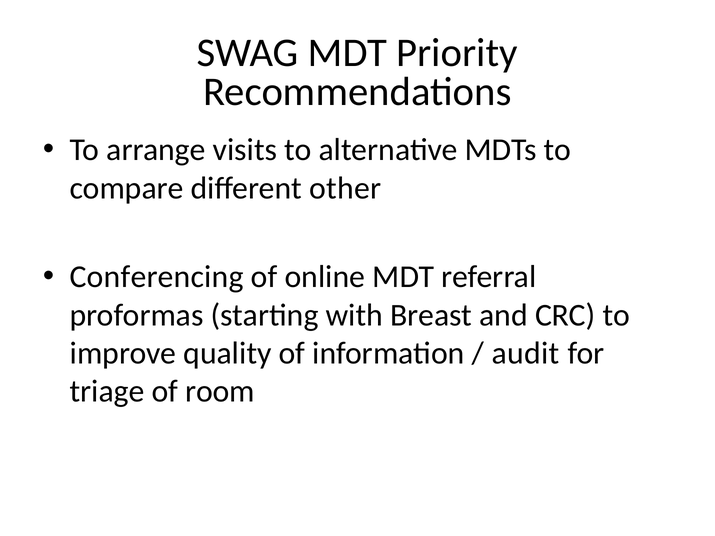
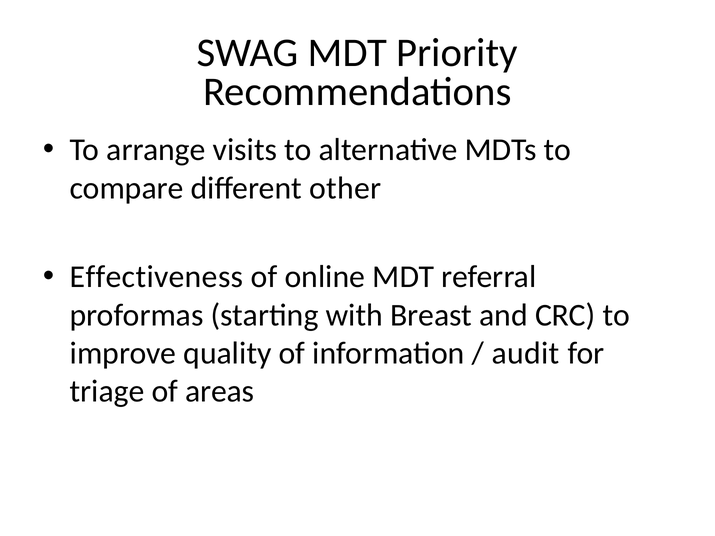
Conferencing: Conferencing -> Effectiveness
room: room -> areas
